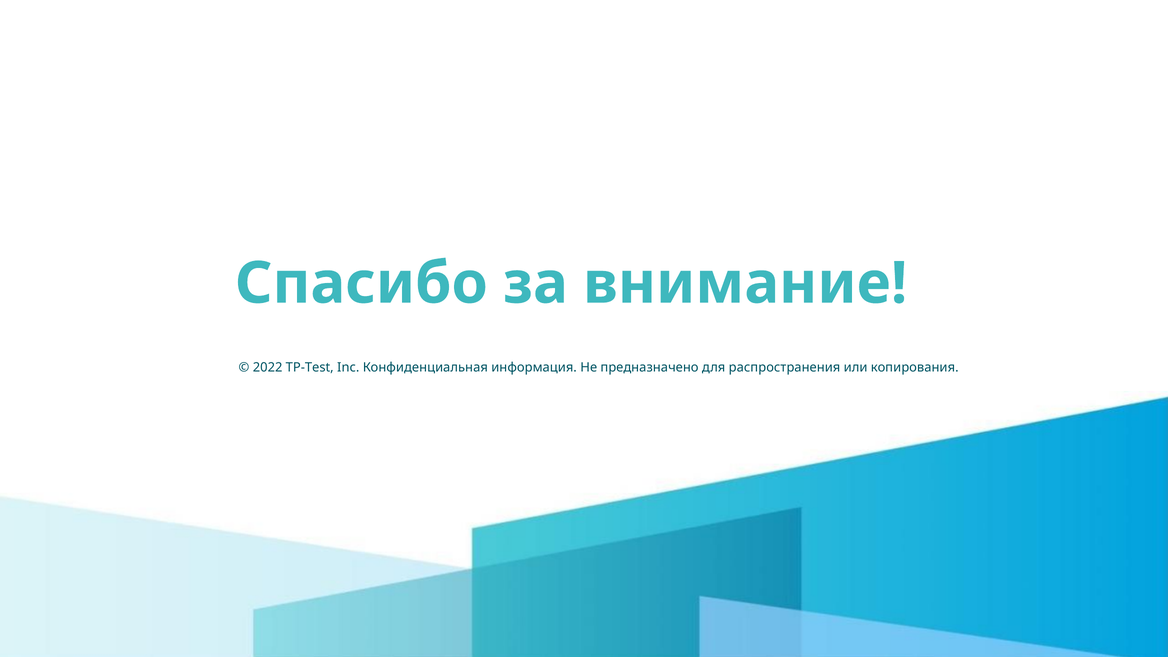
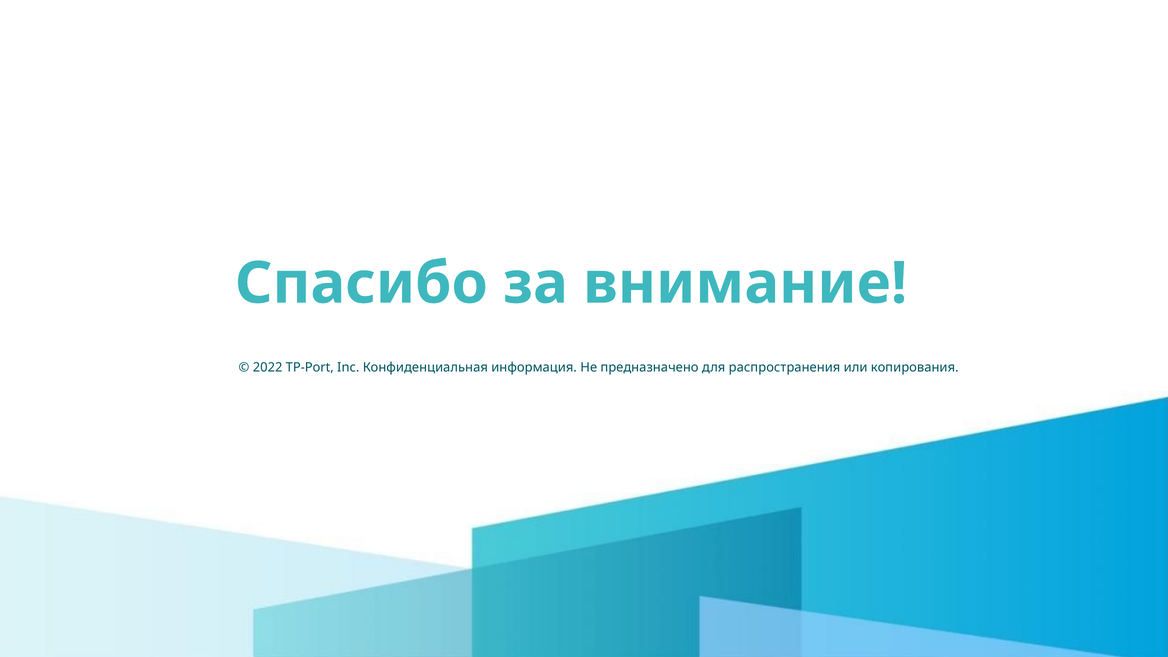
TP-Test: TP-Test -> TP-Port
